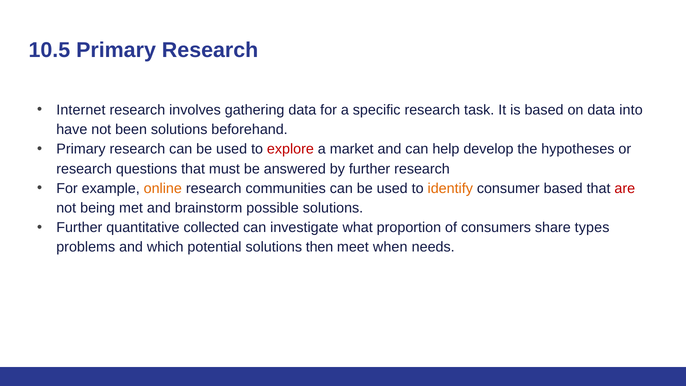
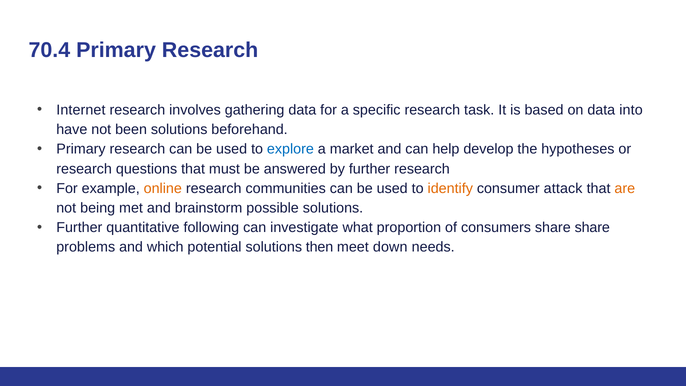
10.5: 10.5 -> 70.4
explore colour: red -> blue
consumer based: based -> attack
are colour: red -> orange
collected: collected -> following
share types: types -> share
when: when -> down
